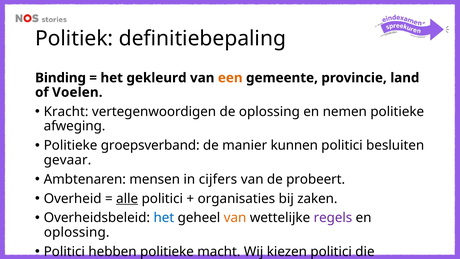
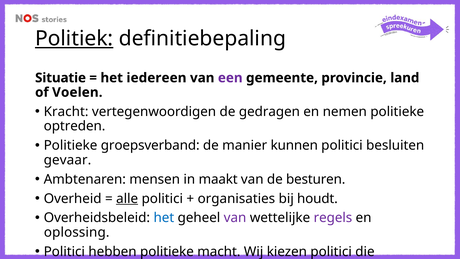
Politiek underline: none -> present
Binding: Binding -> Situatie
gekleurd: gekleurd -> iedereen
een colour: orange -> purple
de oplossing: oplossing -> gedragen
afweging: afweging -> optreden
cijfers: cijfers -> maakt
de probeert: probeert -> besturen
zaken: zaken -> houdt
van at (235, 218) colour: orange -> purple
